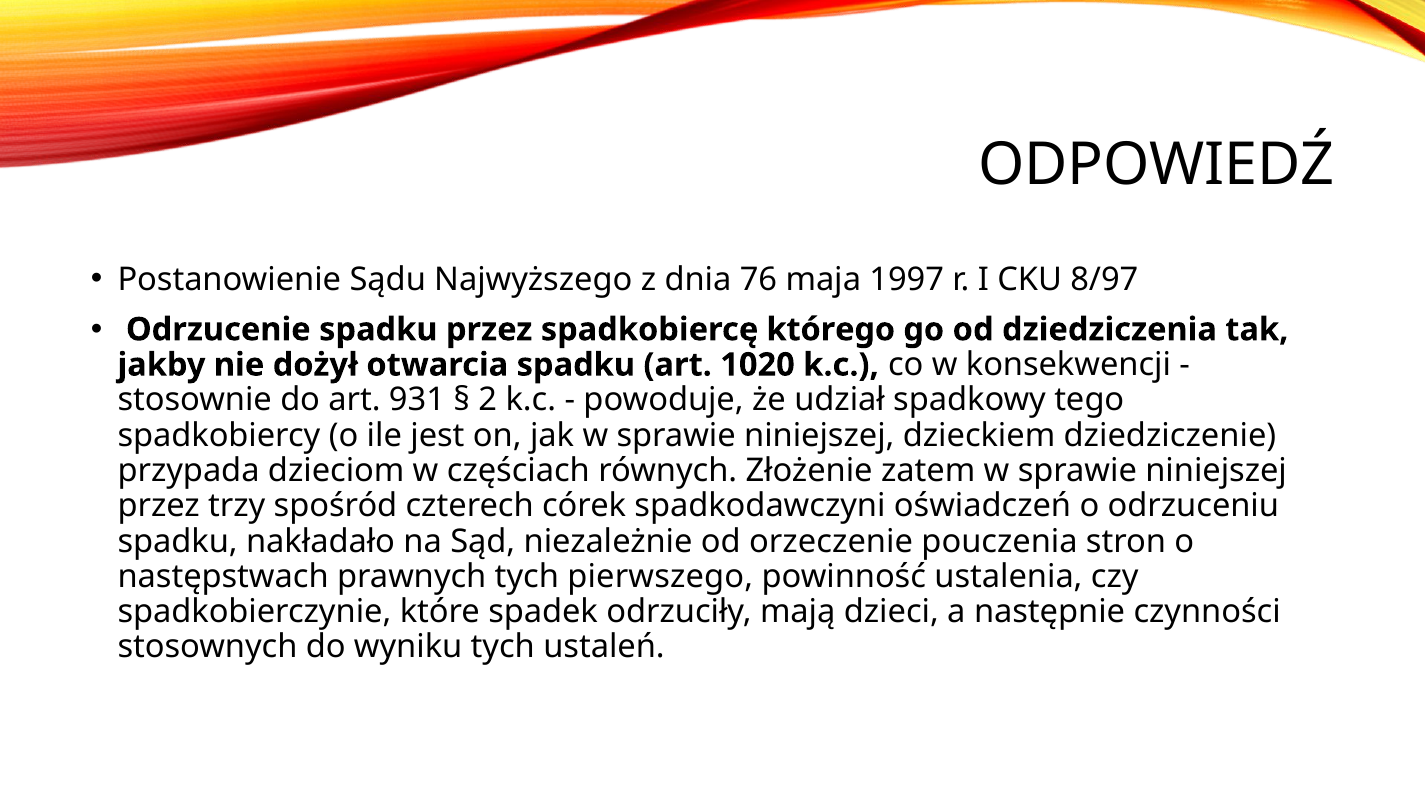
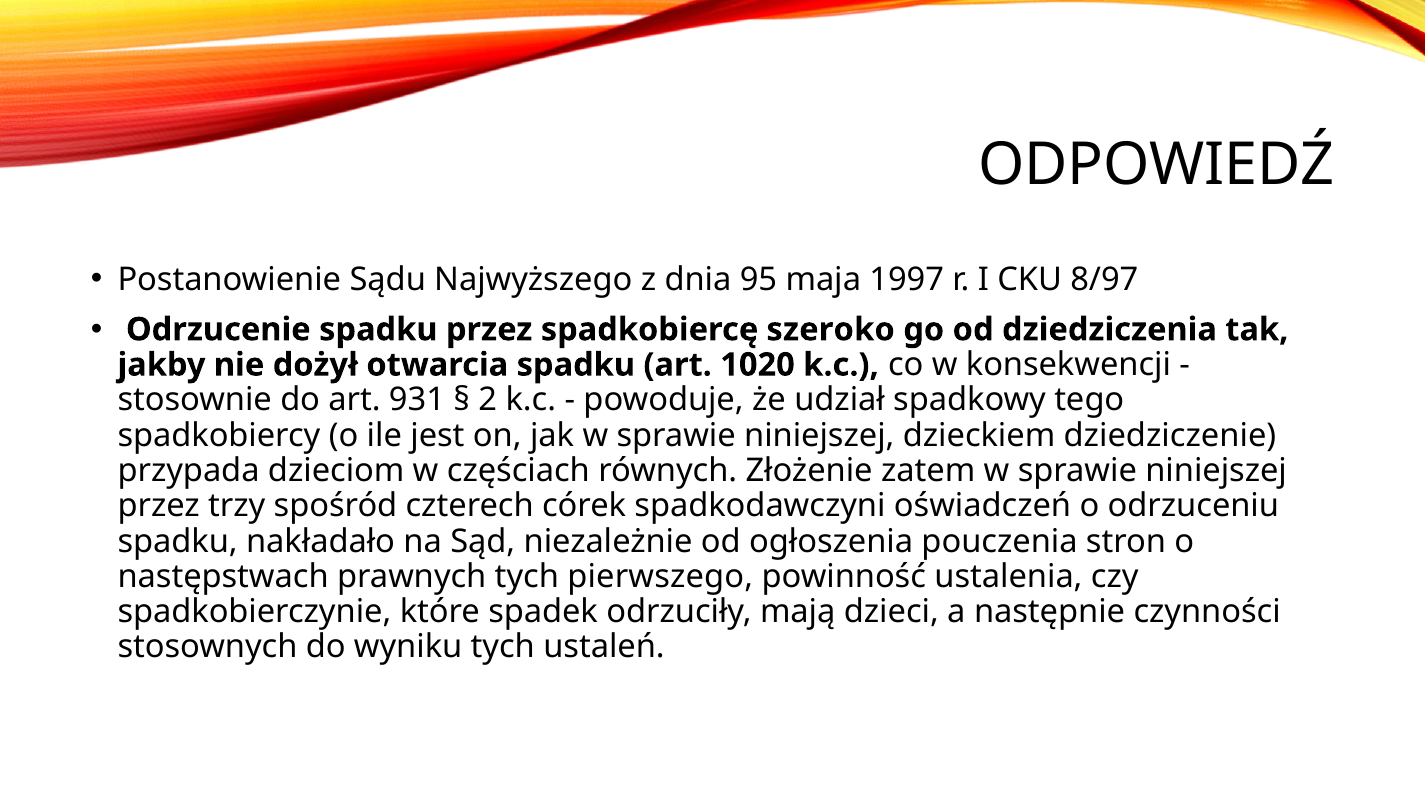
76: 76 -> 95
którego: którego -> szeroko
orzeczenie: orzeczenie -> ogłoszenia
